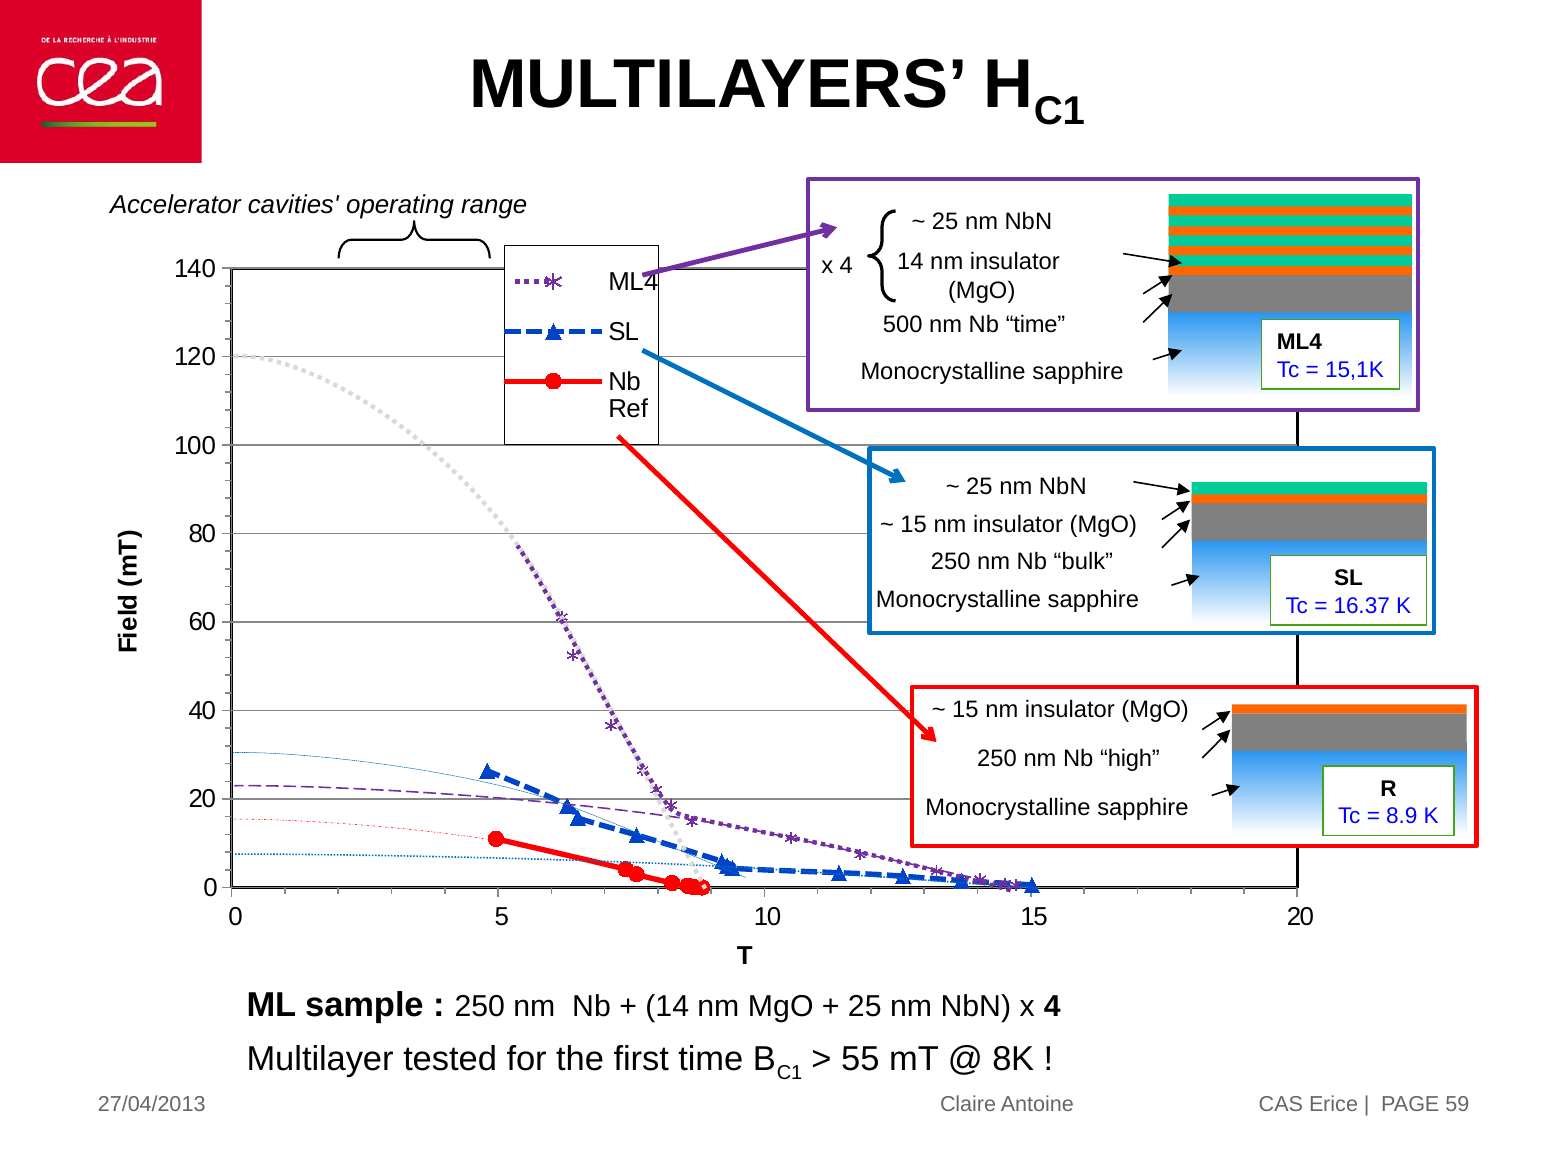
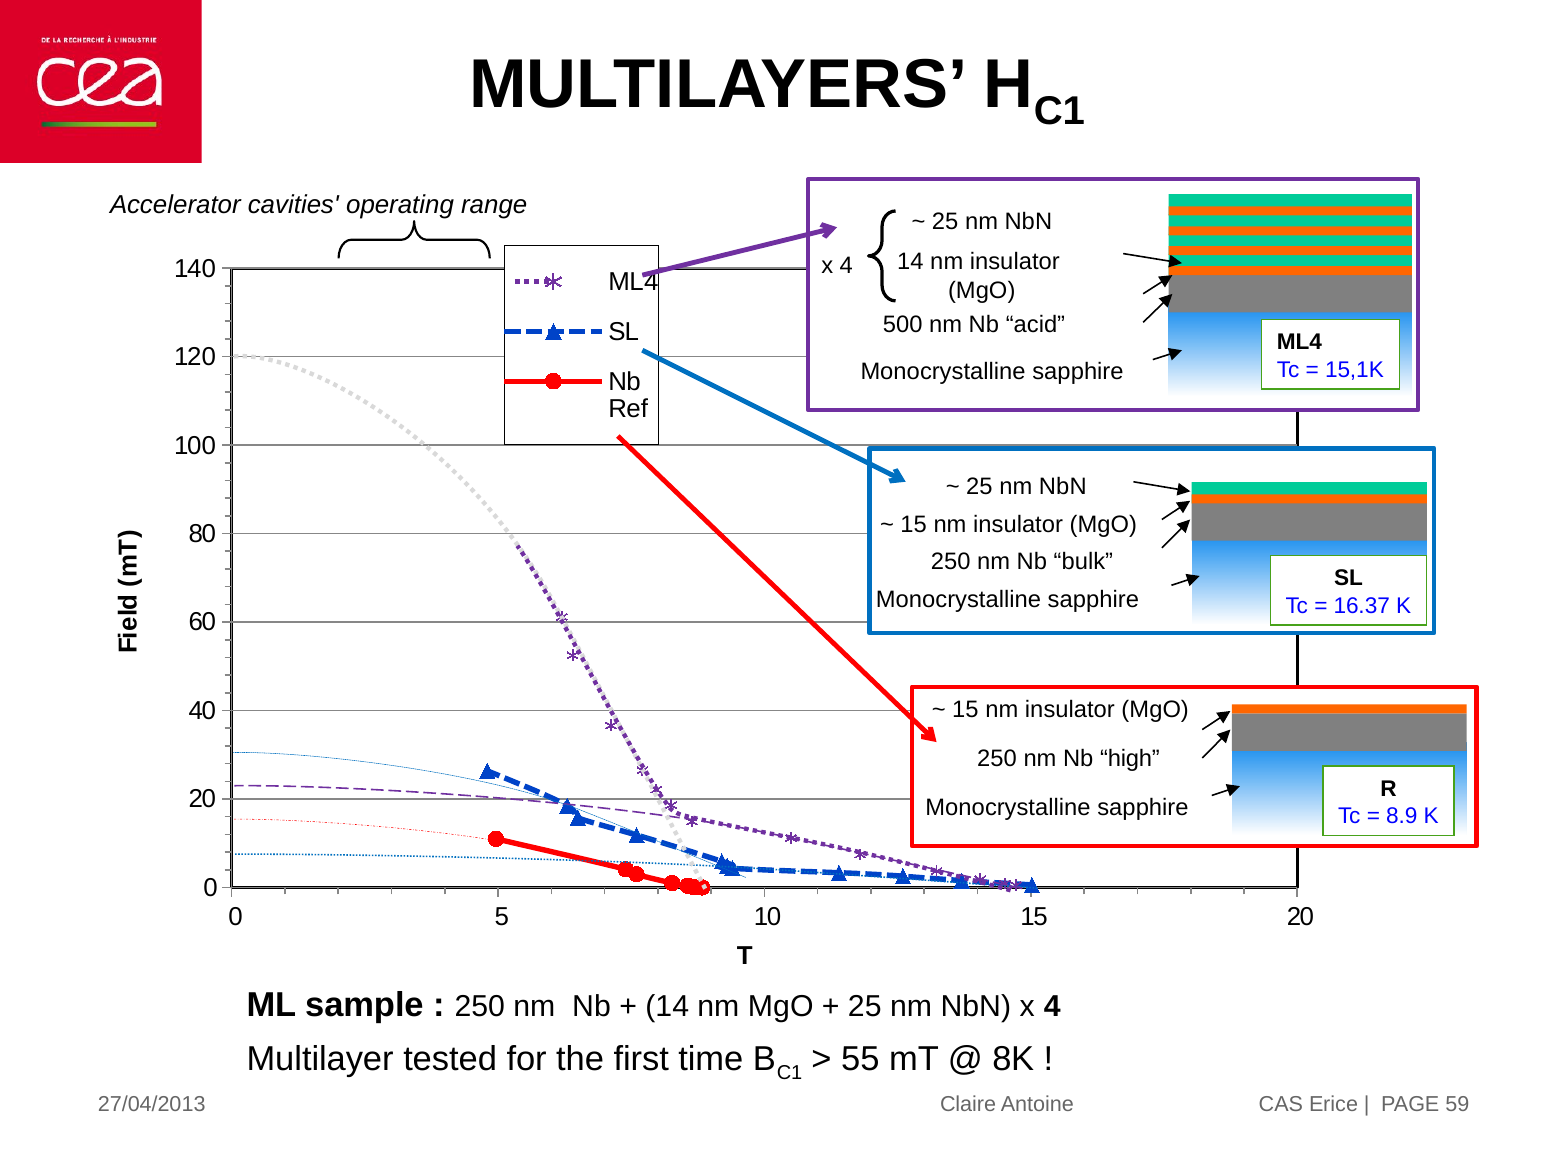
Nb time: time -> acid
